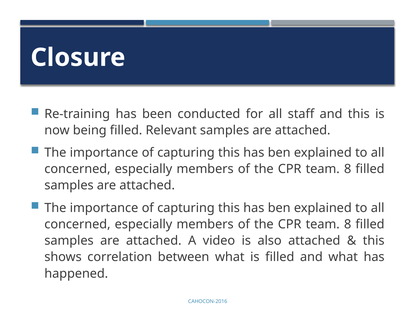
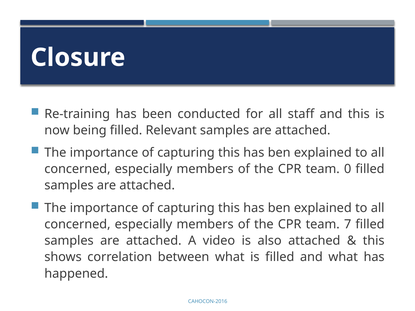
8 at (348, 169): 8 -> 0
8 at (348, 224): 8 -> 7
